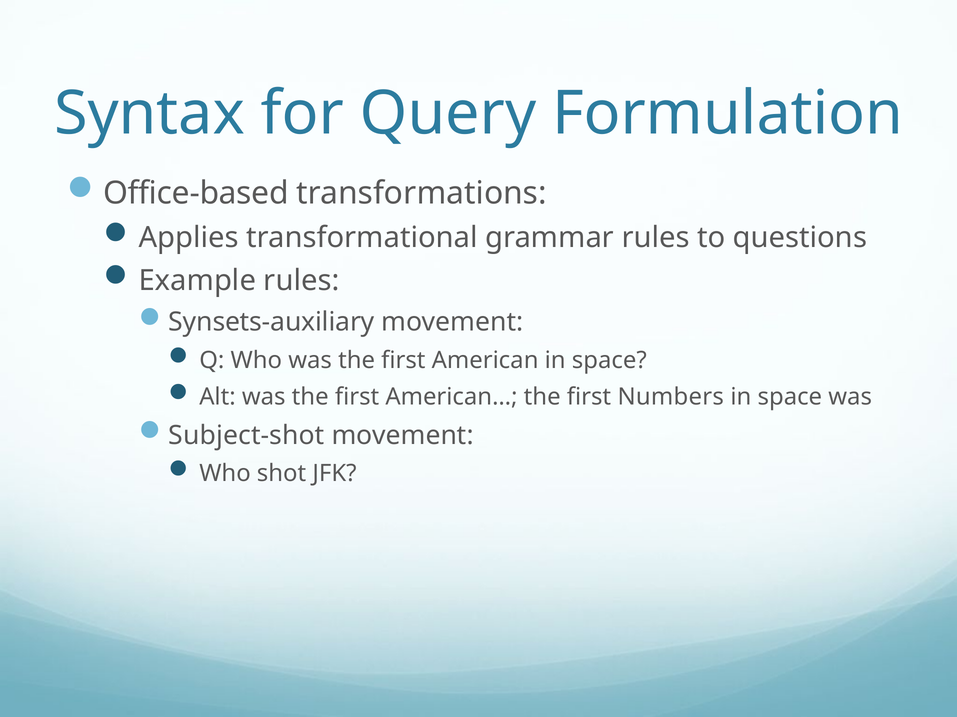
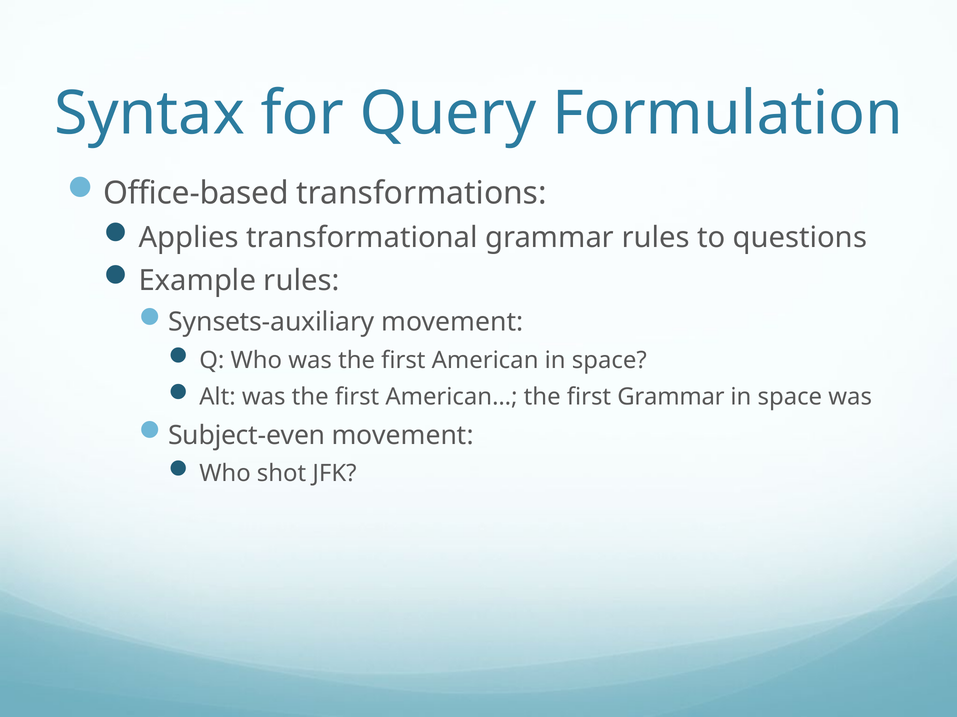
first Numbers: Numbers -> Grammar
Subject-shot: Subject-shot -> Subject-even
